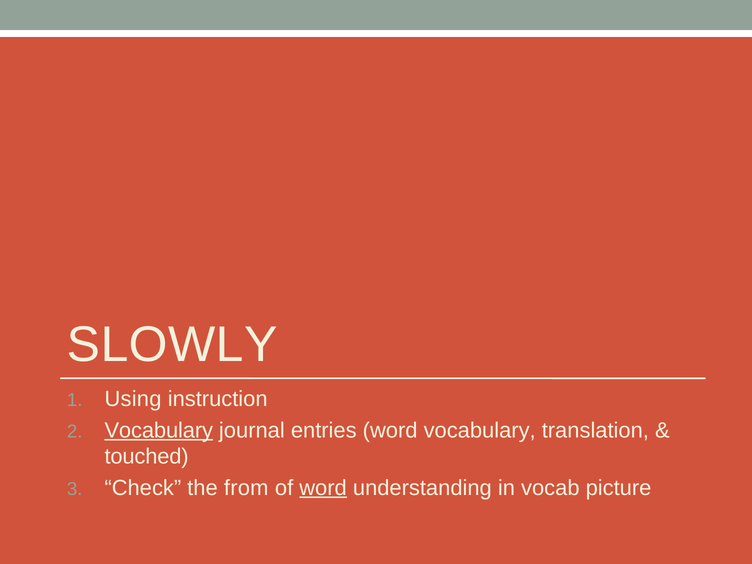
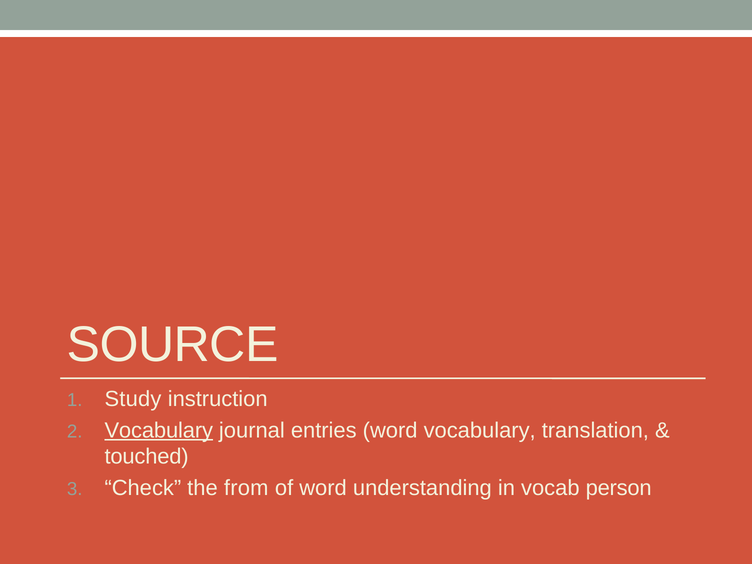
SLOWLY: SLOWLY -> SOURCE
Using: Using -> Study
word at (323, 488) underline: present -> none
picture: picture -> person
